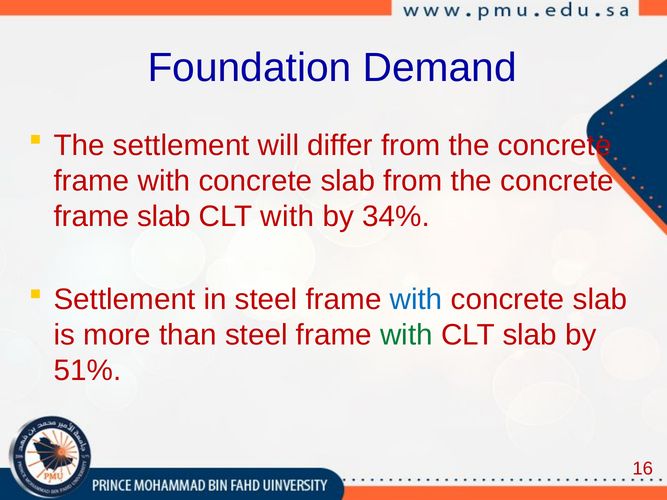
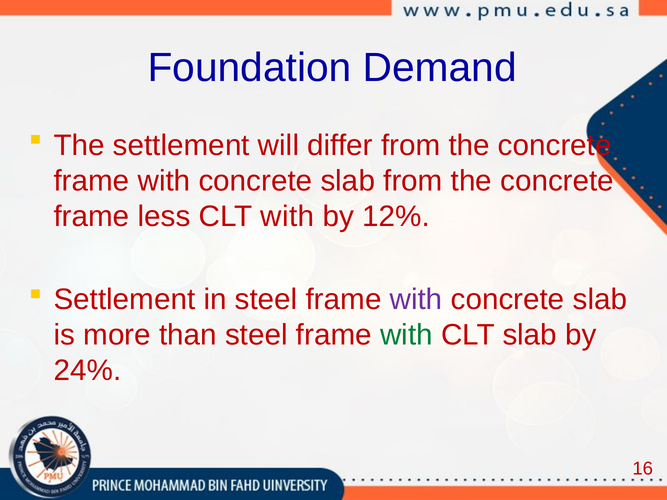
frame slab: slab -> less
34%: 34% -> 12%
with at (416, 300) colour: blue -> purple
51%: 51% -> 24%
